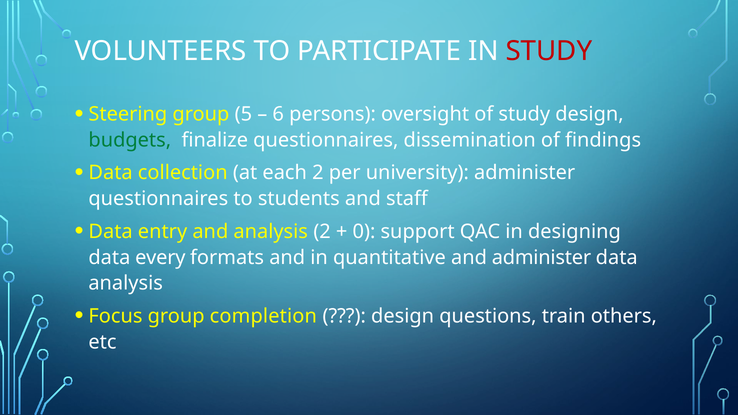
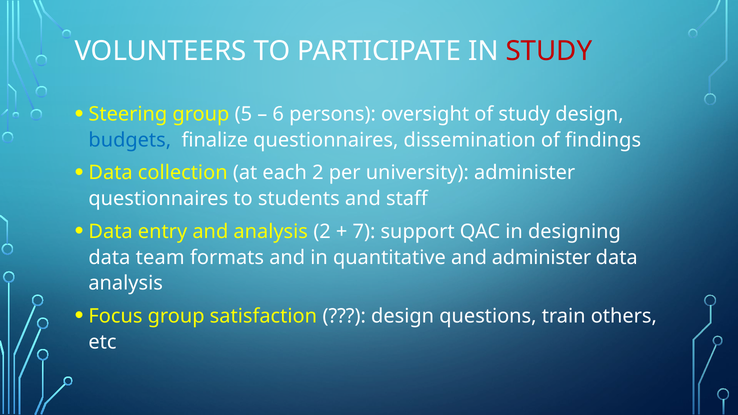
budgets colour: green -> blue
0: 0 -> 7
every: every -> team
completion: completion -> satisfaction
